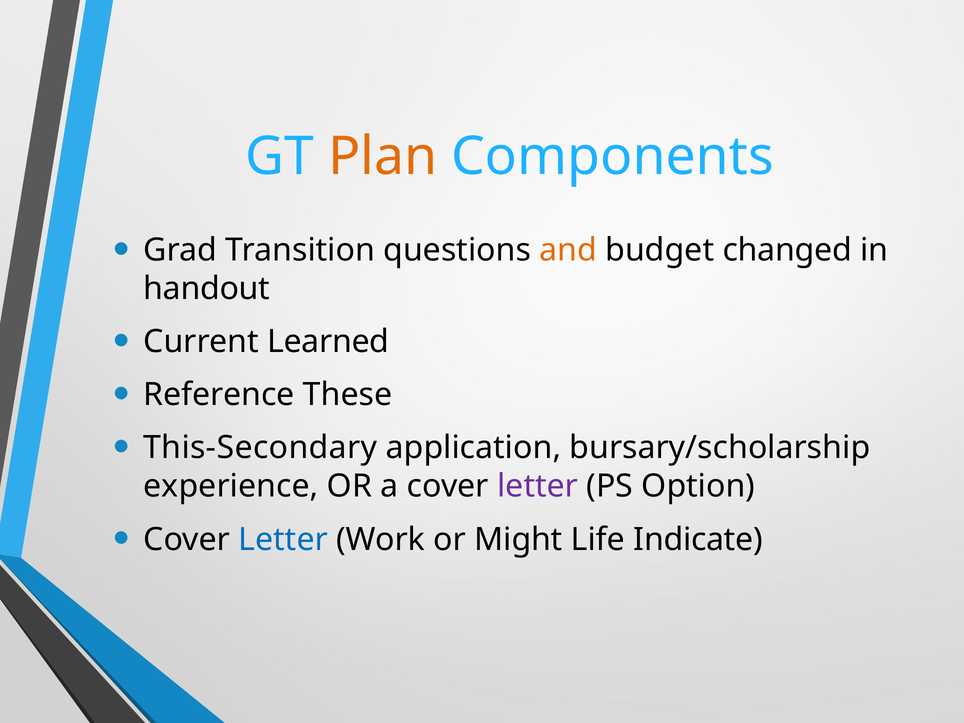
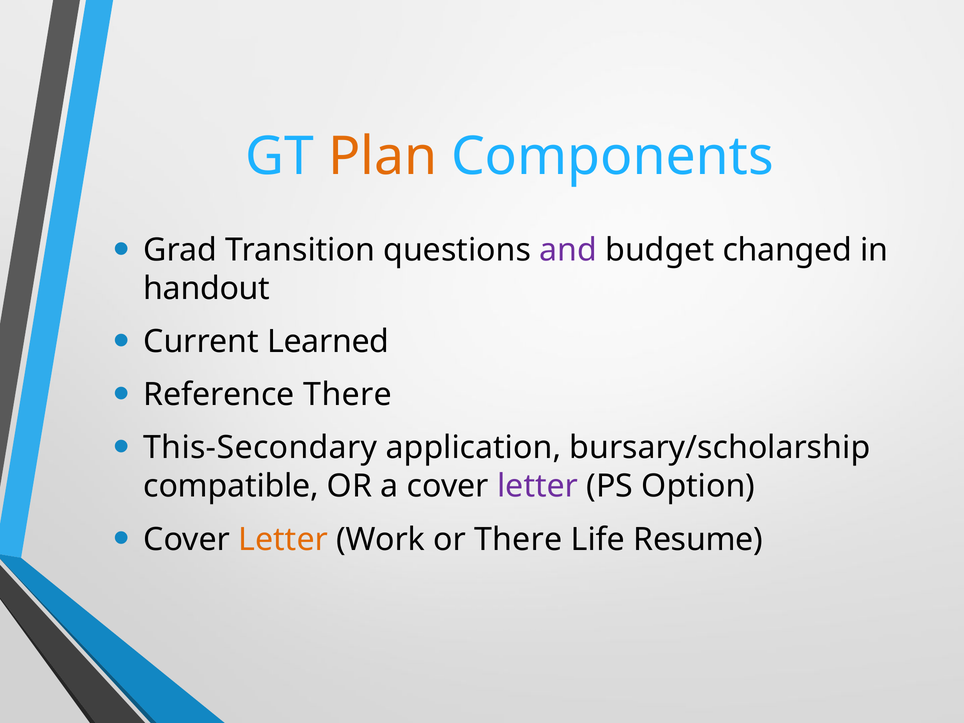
and colour: orange -> purple
Reference These: These -> There
experience: experience -> compatible
Letter at (283, 539) colour: blue -> orange
or Might: Might -> There
Indicate: Indicate -> Resume
